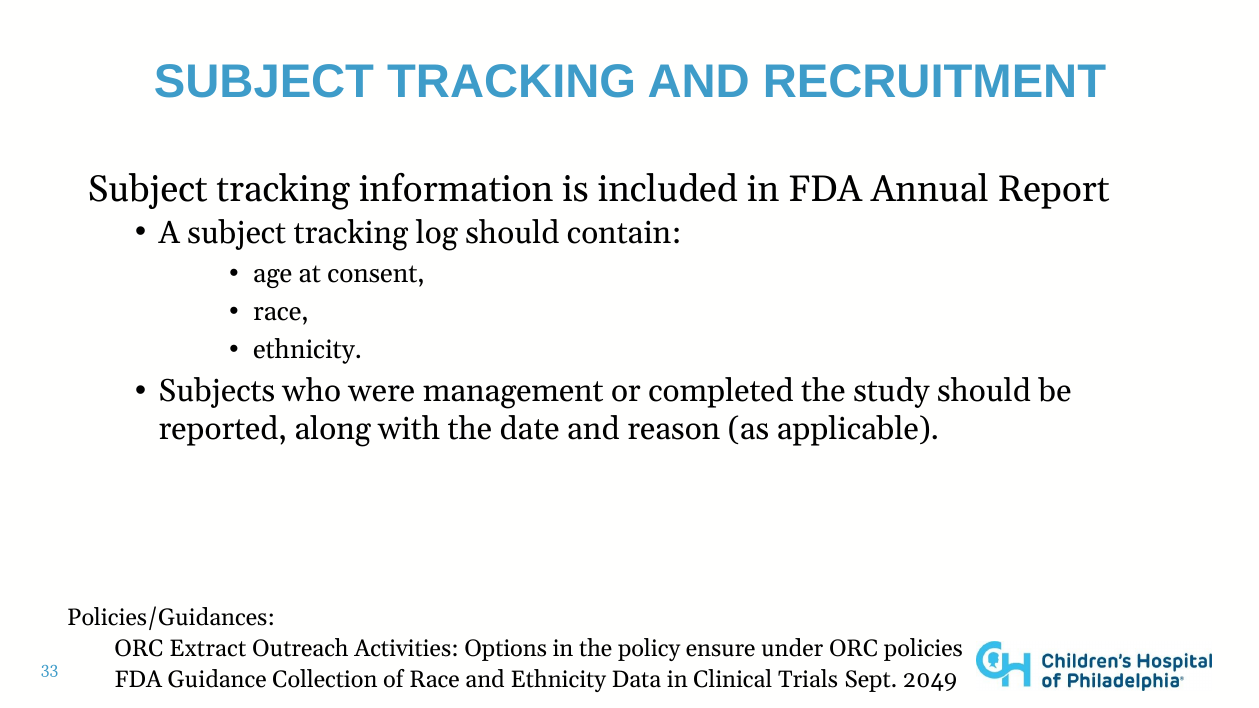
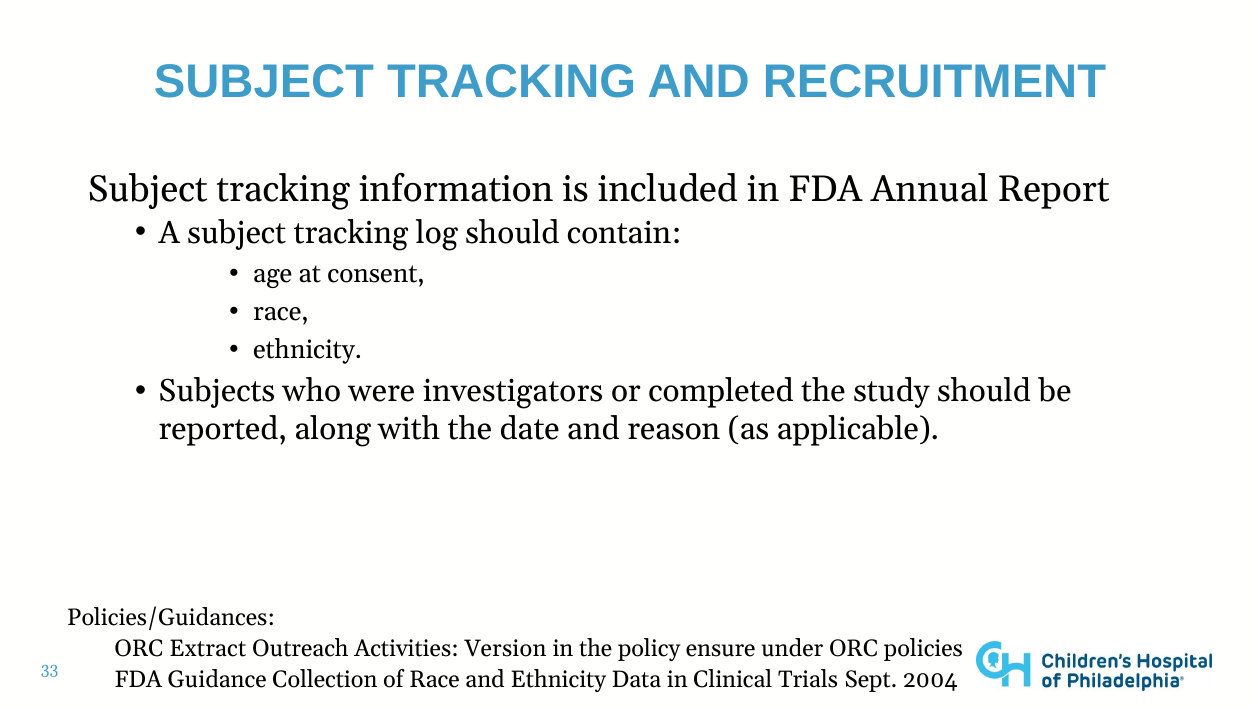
management: management -> investigators
Options: Options -> Version
2049: 2049 -> 2004
